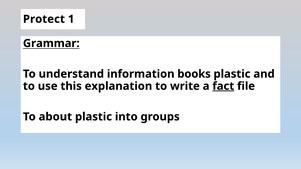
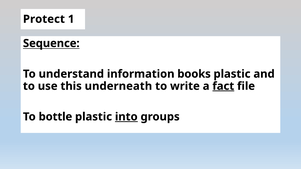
Grammar: Grammar -> Sequence
explanation: explanation -> underneath
about: about -> bottle
into underline: none -> present
